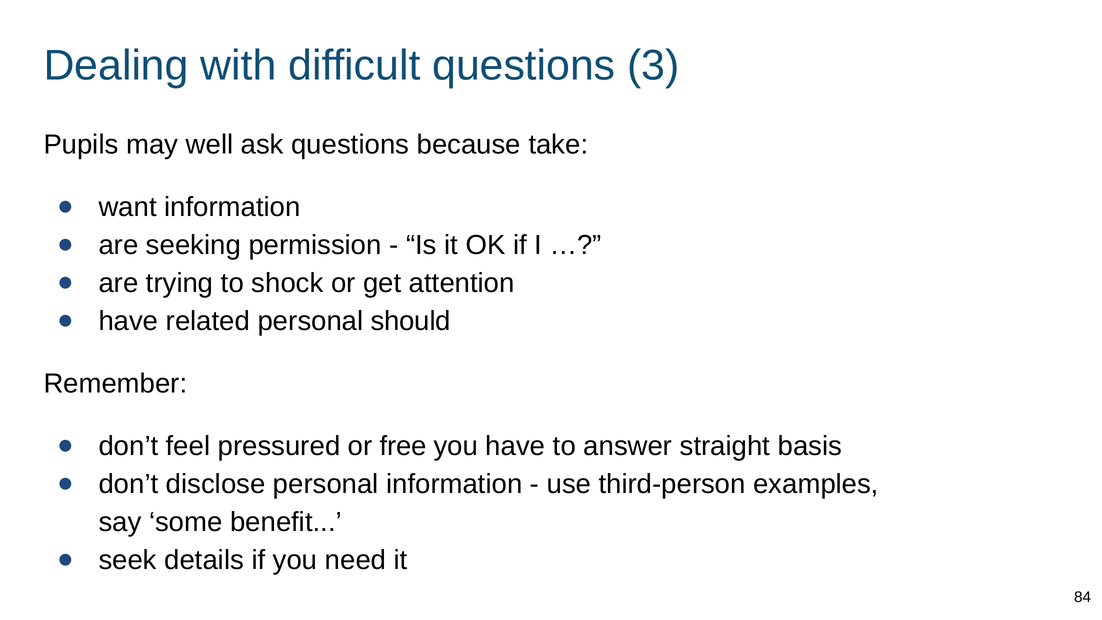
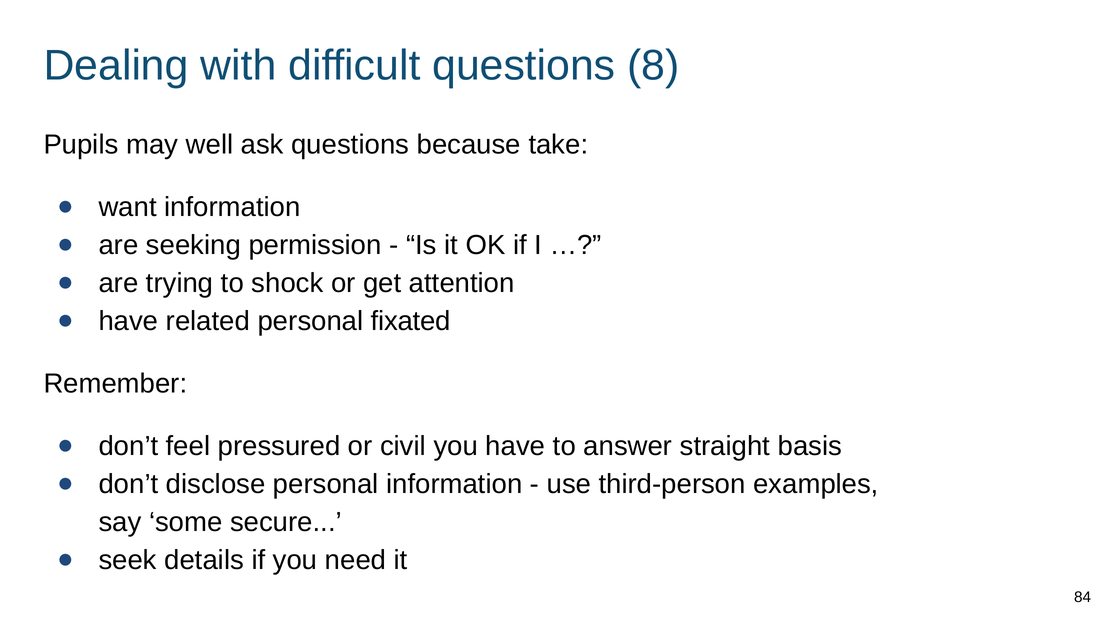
3: 3 -> 8
should: should -> fixated
free: free -> civil
benefit: benefit -> secure
